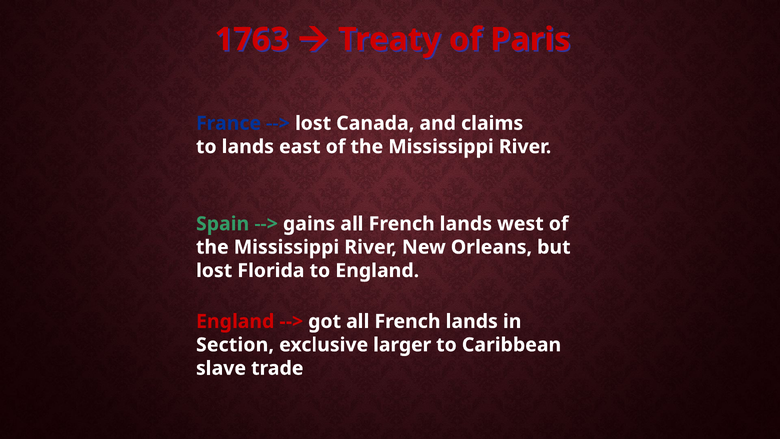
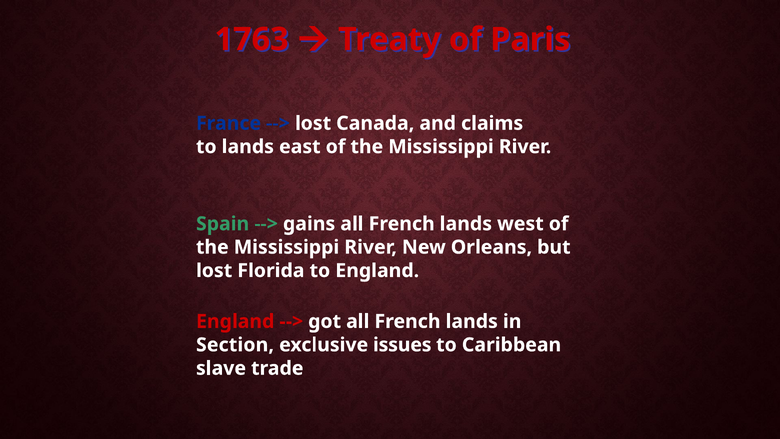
larger: larger -> issues
